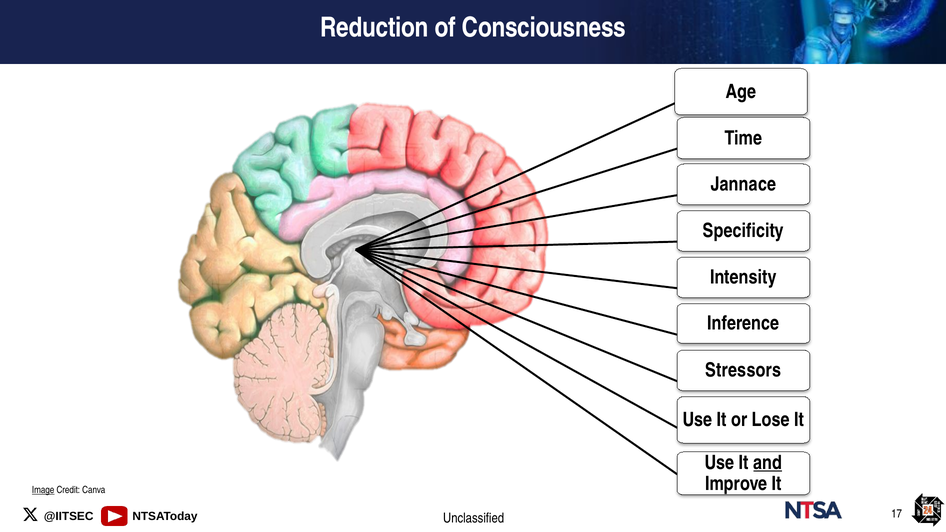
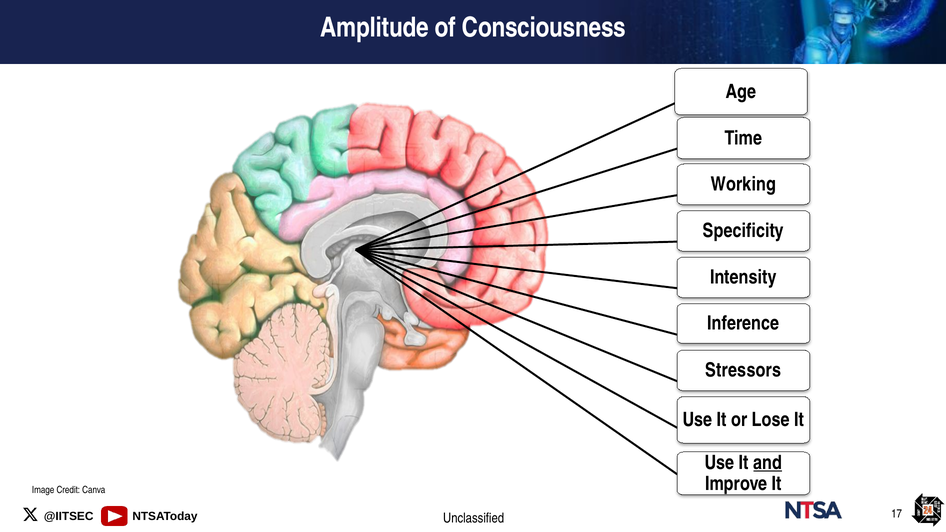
Reduction: Reduction -> Amplitude
Jannace: Jannace -> Working
Image underline: present -> none
